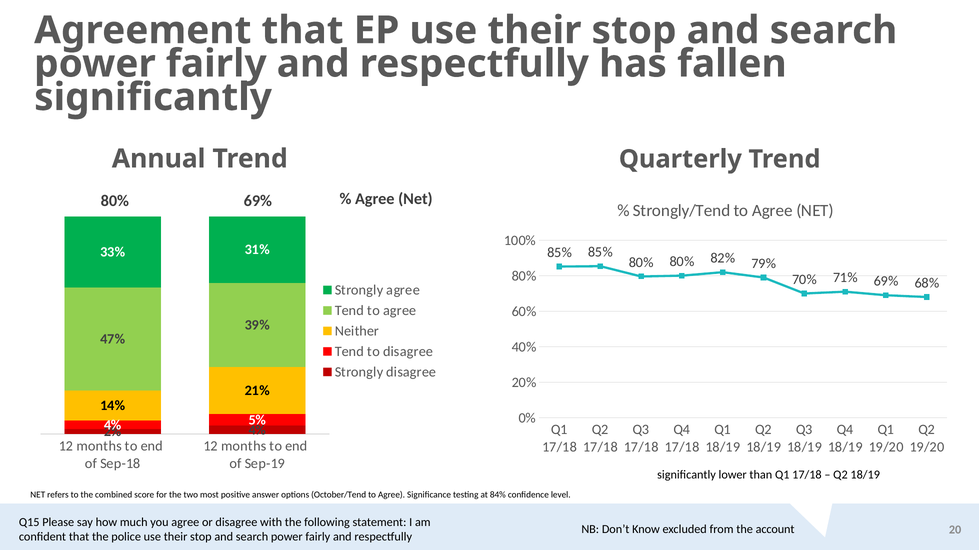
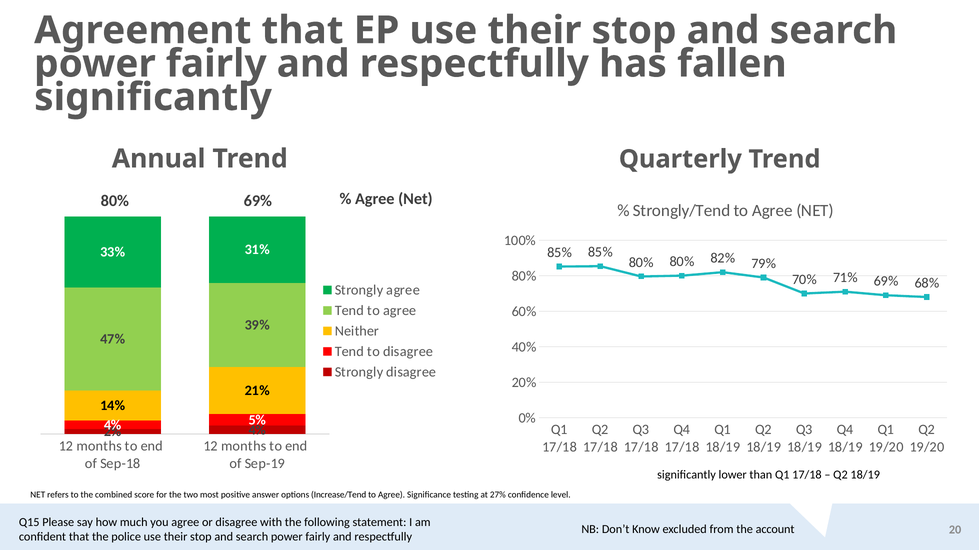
October/Tend: October/Tend -> Increase/Tend
84%: 84% -> 27%
